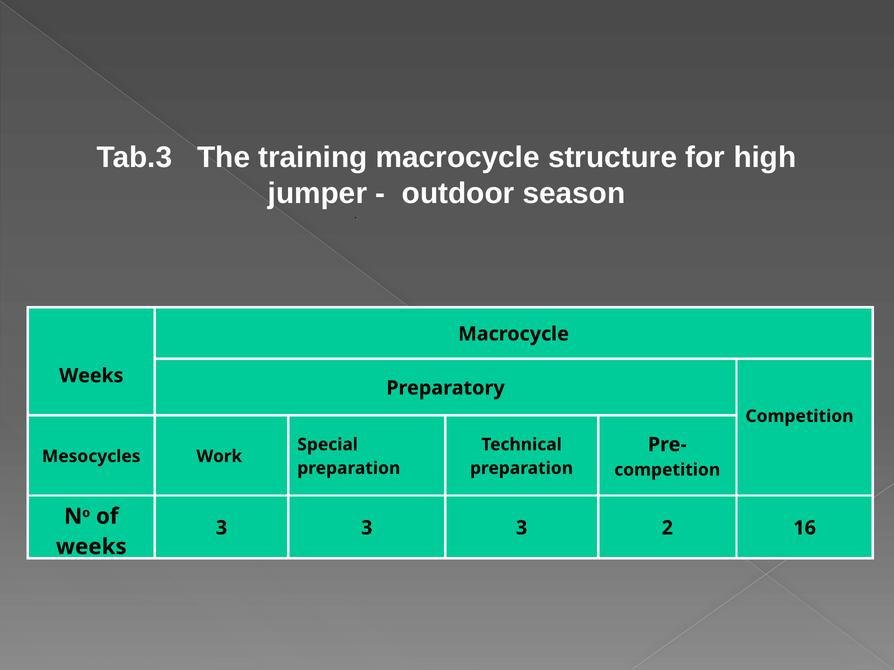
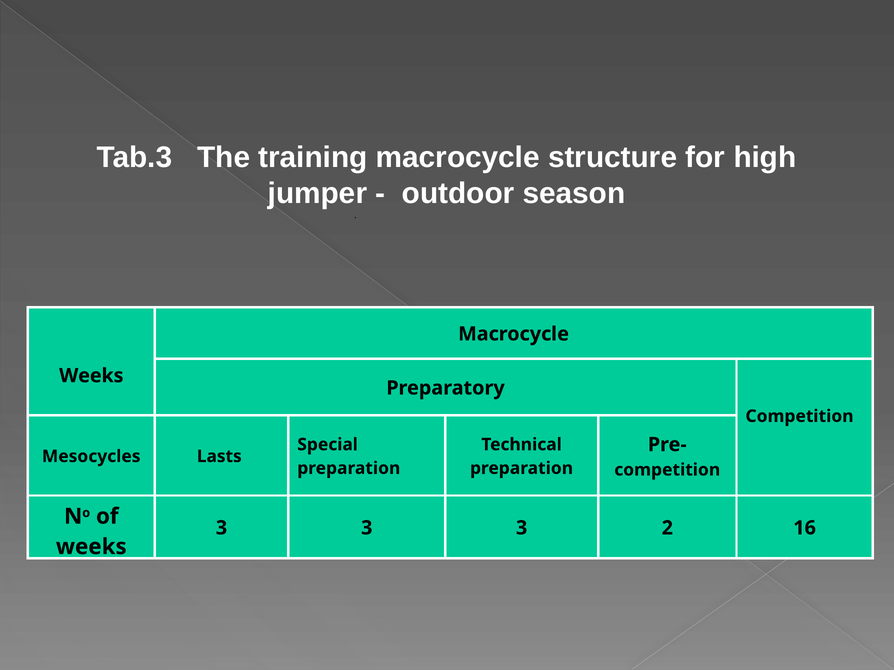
Work: Work -> Lasts
